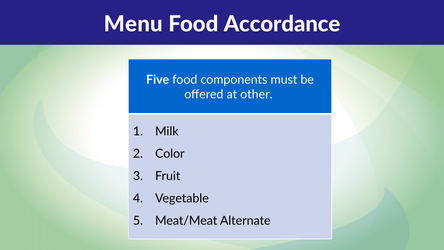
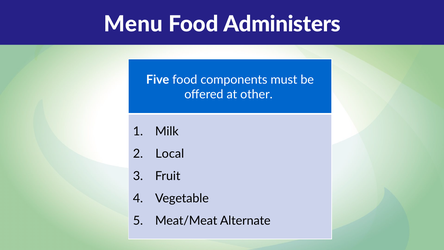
Accordance: Accordance -> Administers
Color: Color -> Local
